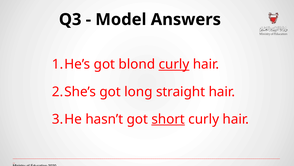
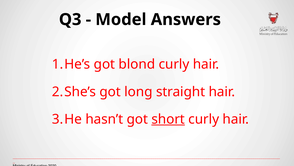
curly at (174, 64) underline: present -> none
